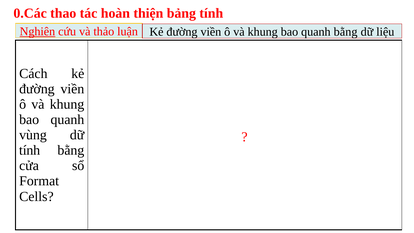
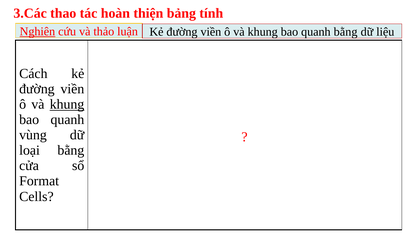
0.Các: 0.Các -> 3.Các
khung at (67, 104) underline: none -> present
tính at (30, 150): tính -> loại
